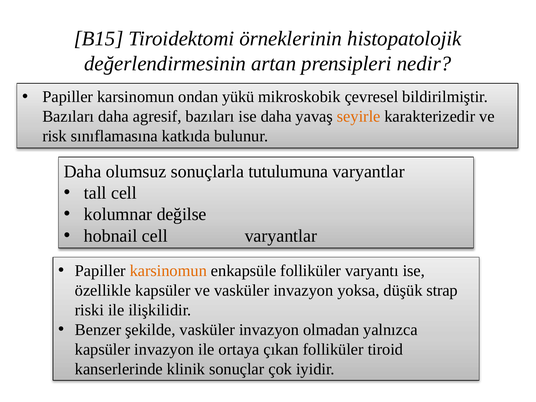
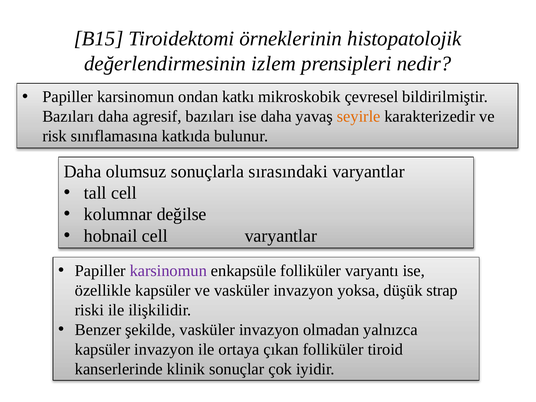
artan: artan -> izlem
yükü: yükü -> katkı
tutulumuna: tutulumuna -> sırasındaki
karsinomun at (168, 271) colour: orange -> purple
